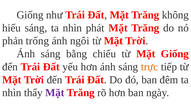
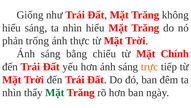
nhìn phát: phát -> hiểu
ngôi: ngôi -> thực
Mặt Giống: Giống -> Chính
Mặt at (55, 92) colour: purple -> green
